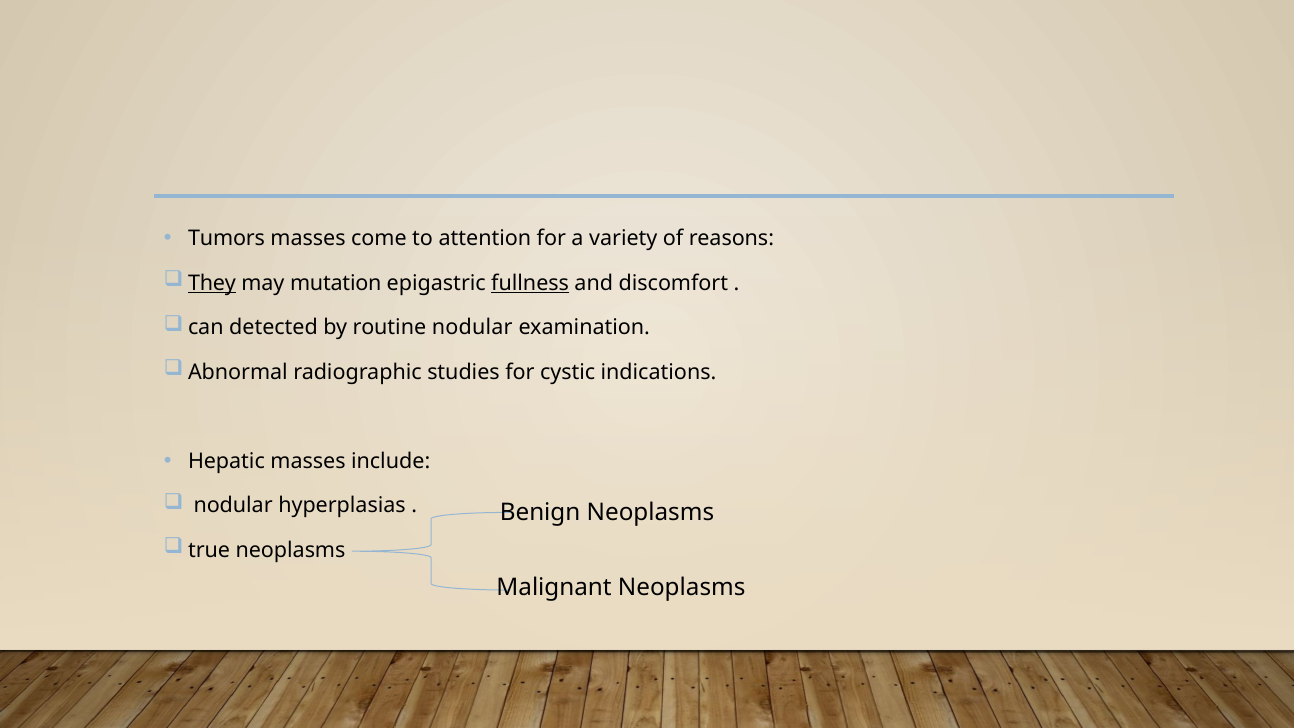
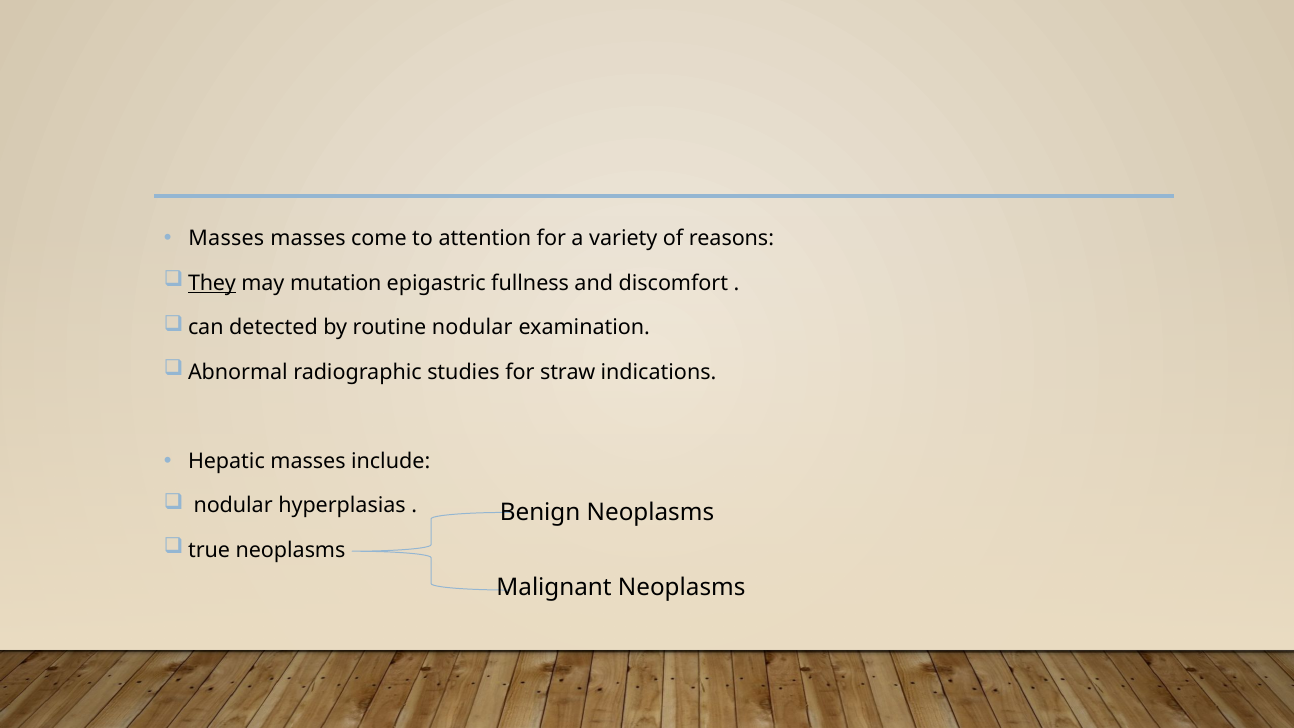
Tumors at (227, 238): Tumors -> Masses
fullness underline: present -> none
cystic: cystic -> straw
